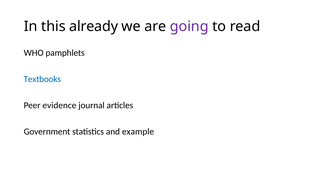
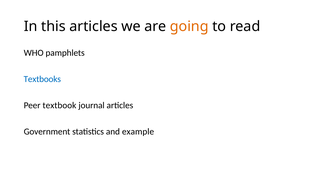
this already: already -> articles
going colour: purple -> orange
evidence: evidence -> textbook
